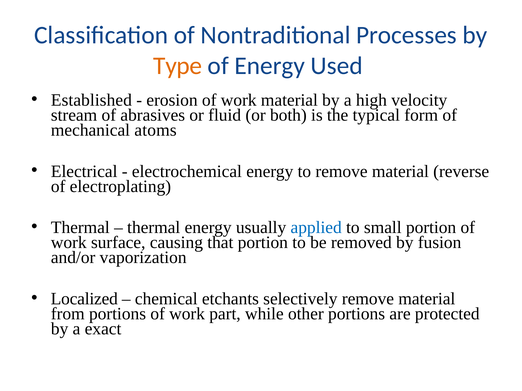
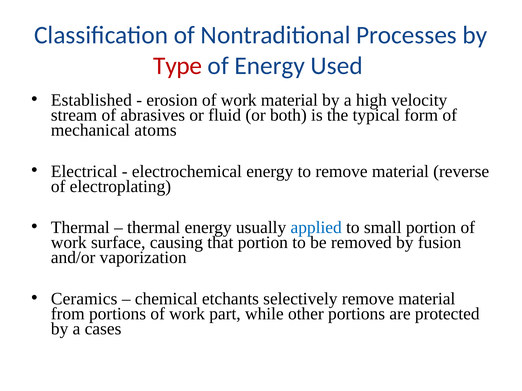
Type colour: orange -> red
Localized: Localized -> Ceramics
exact: exact -> cases
